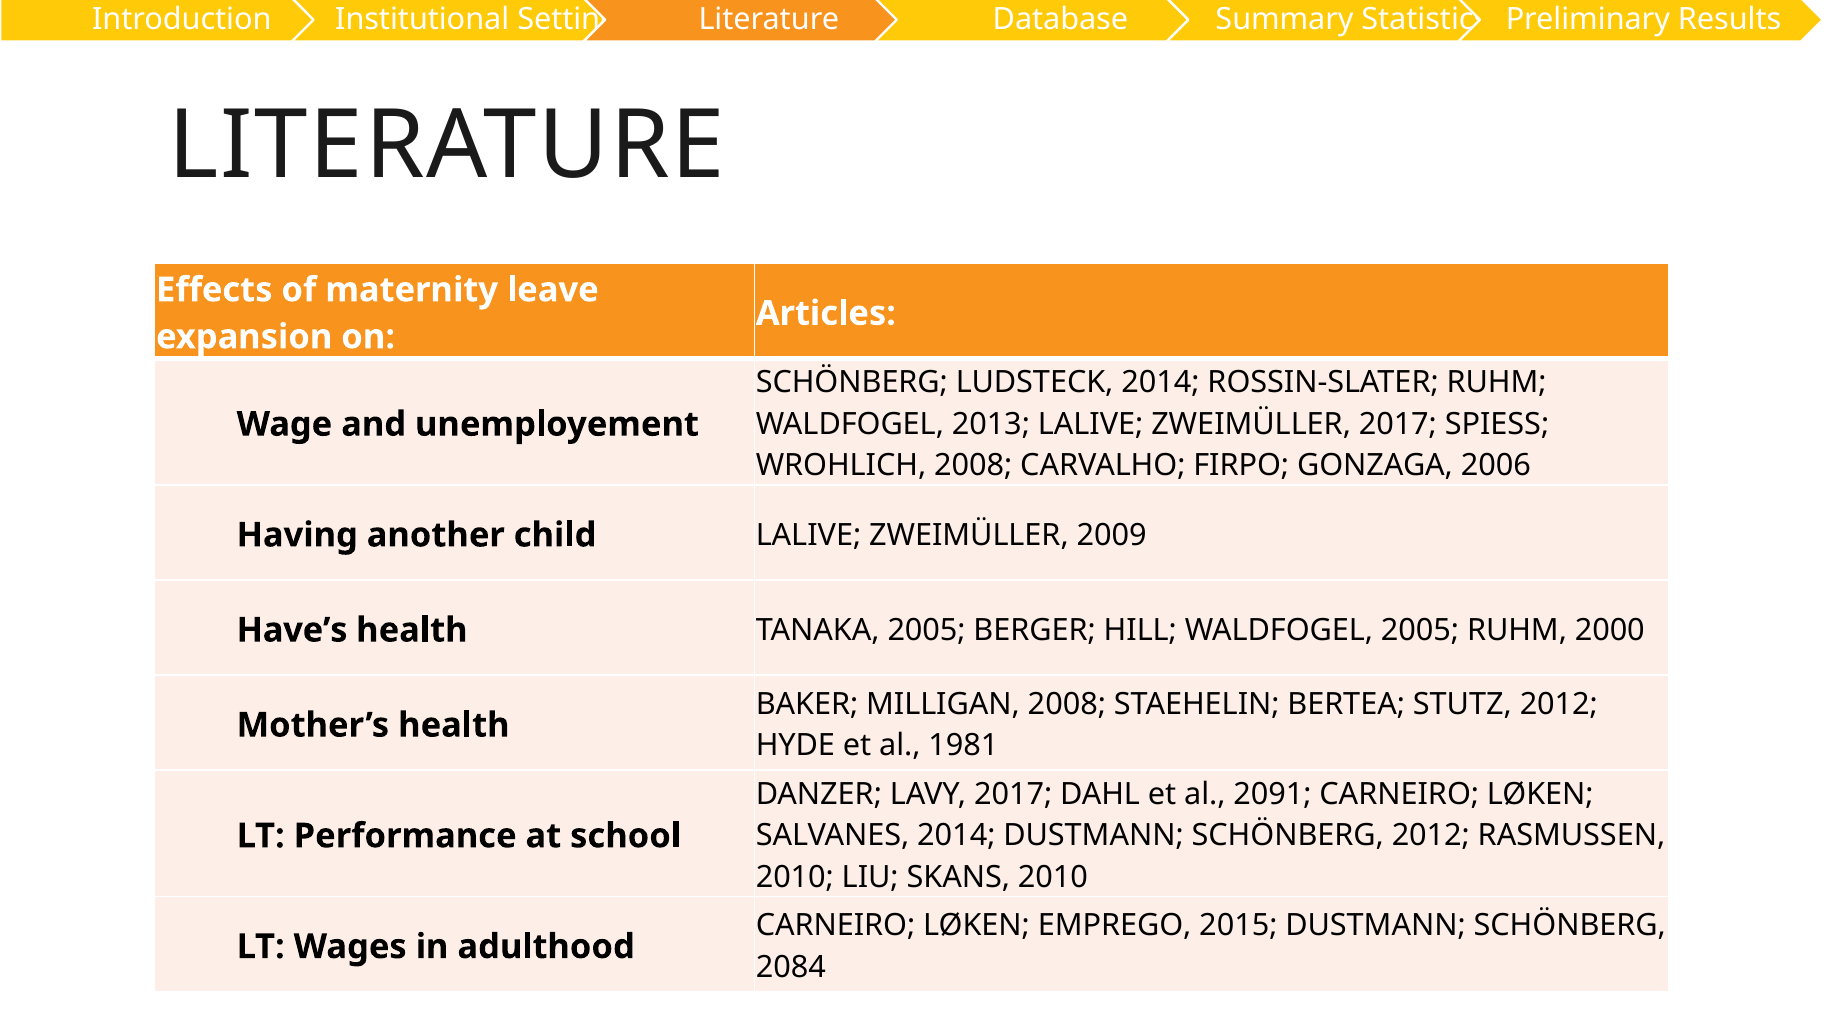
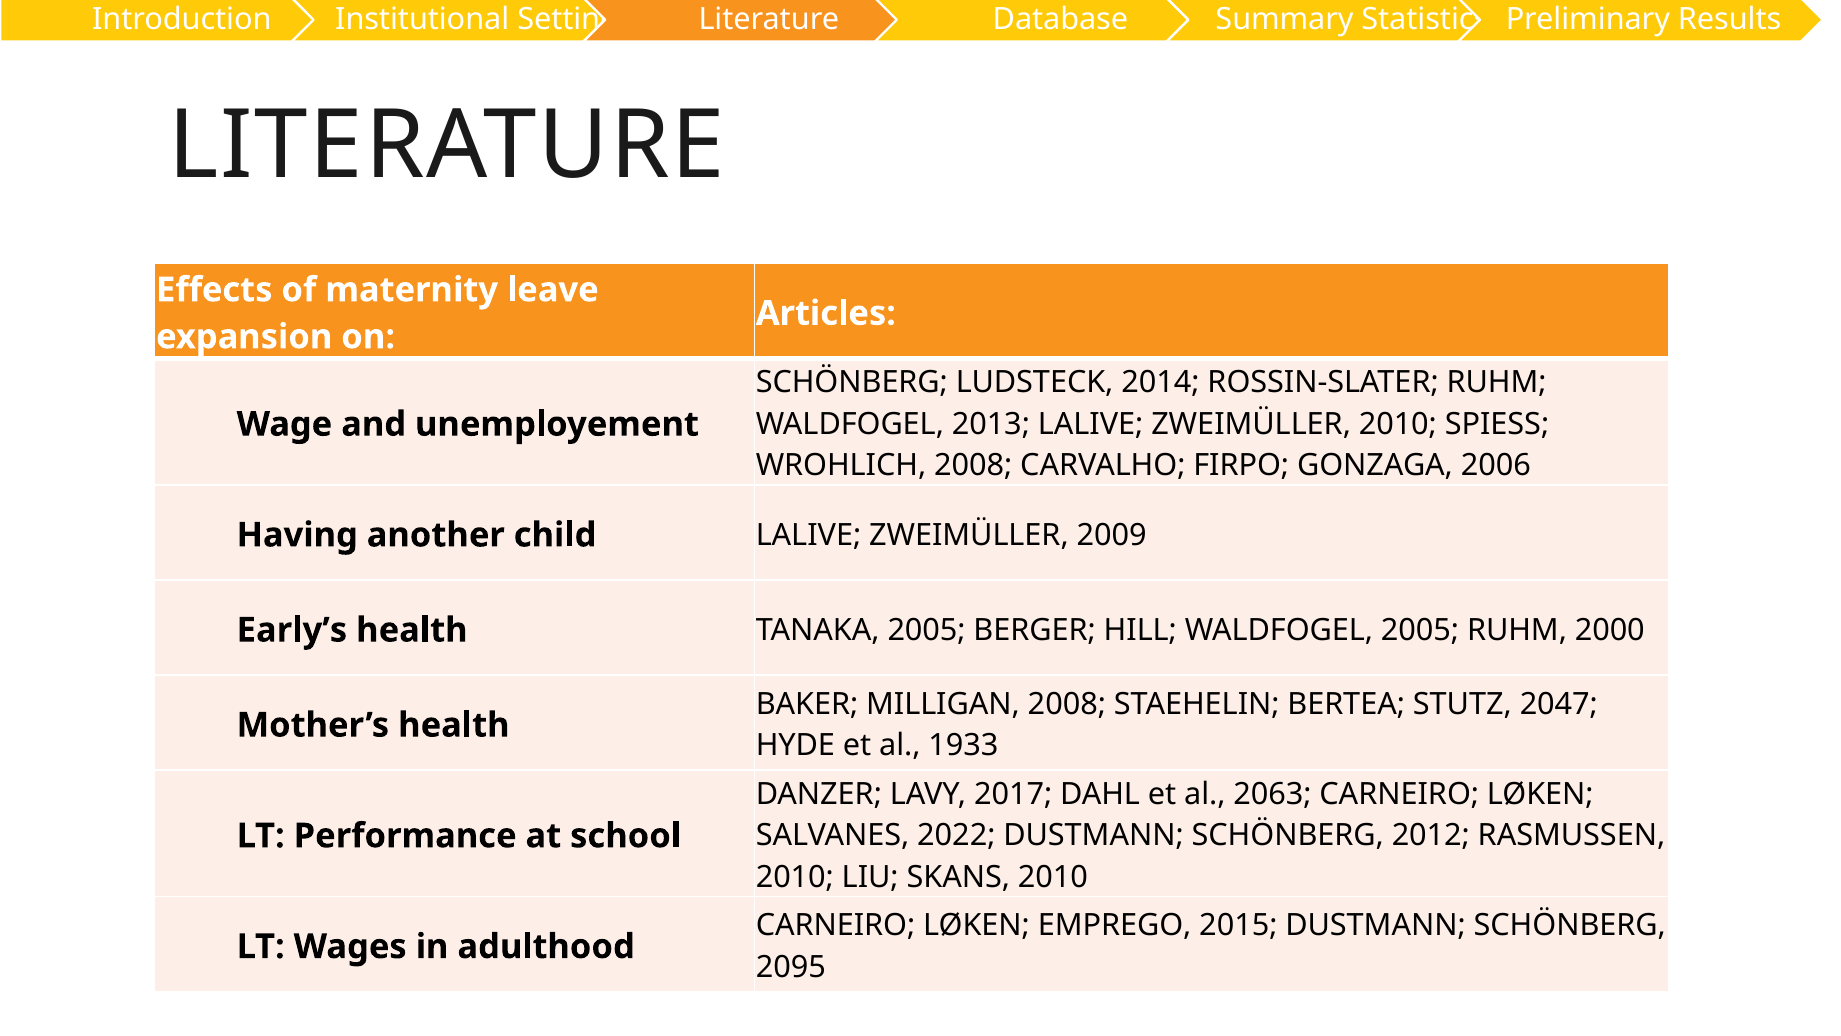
ZWEIMÜLLER 2017: 2017 -> 2010
Have’s: Have’s -> Early’s
STUTZ 2012: 2012 -> 2047
1981: 1981 -> 1933
2091: 2091 -> 2063
SALVANES 2014: 2014 -> 2022
2084: 2084 -> 2095
